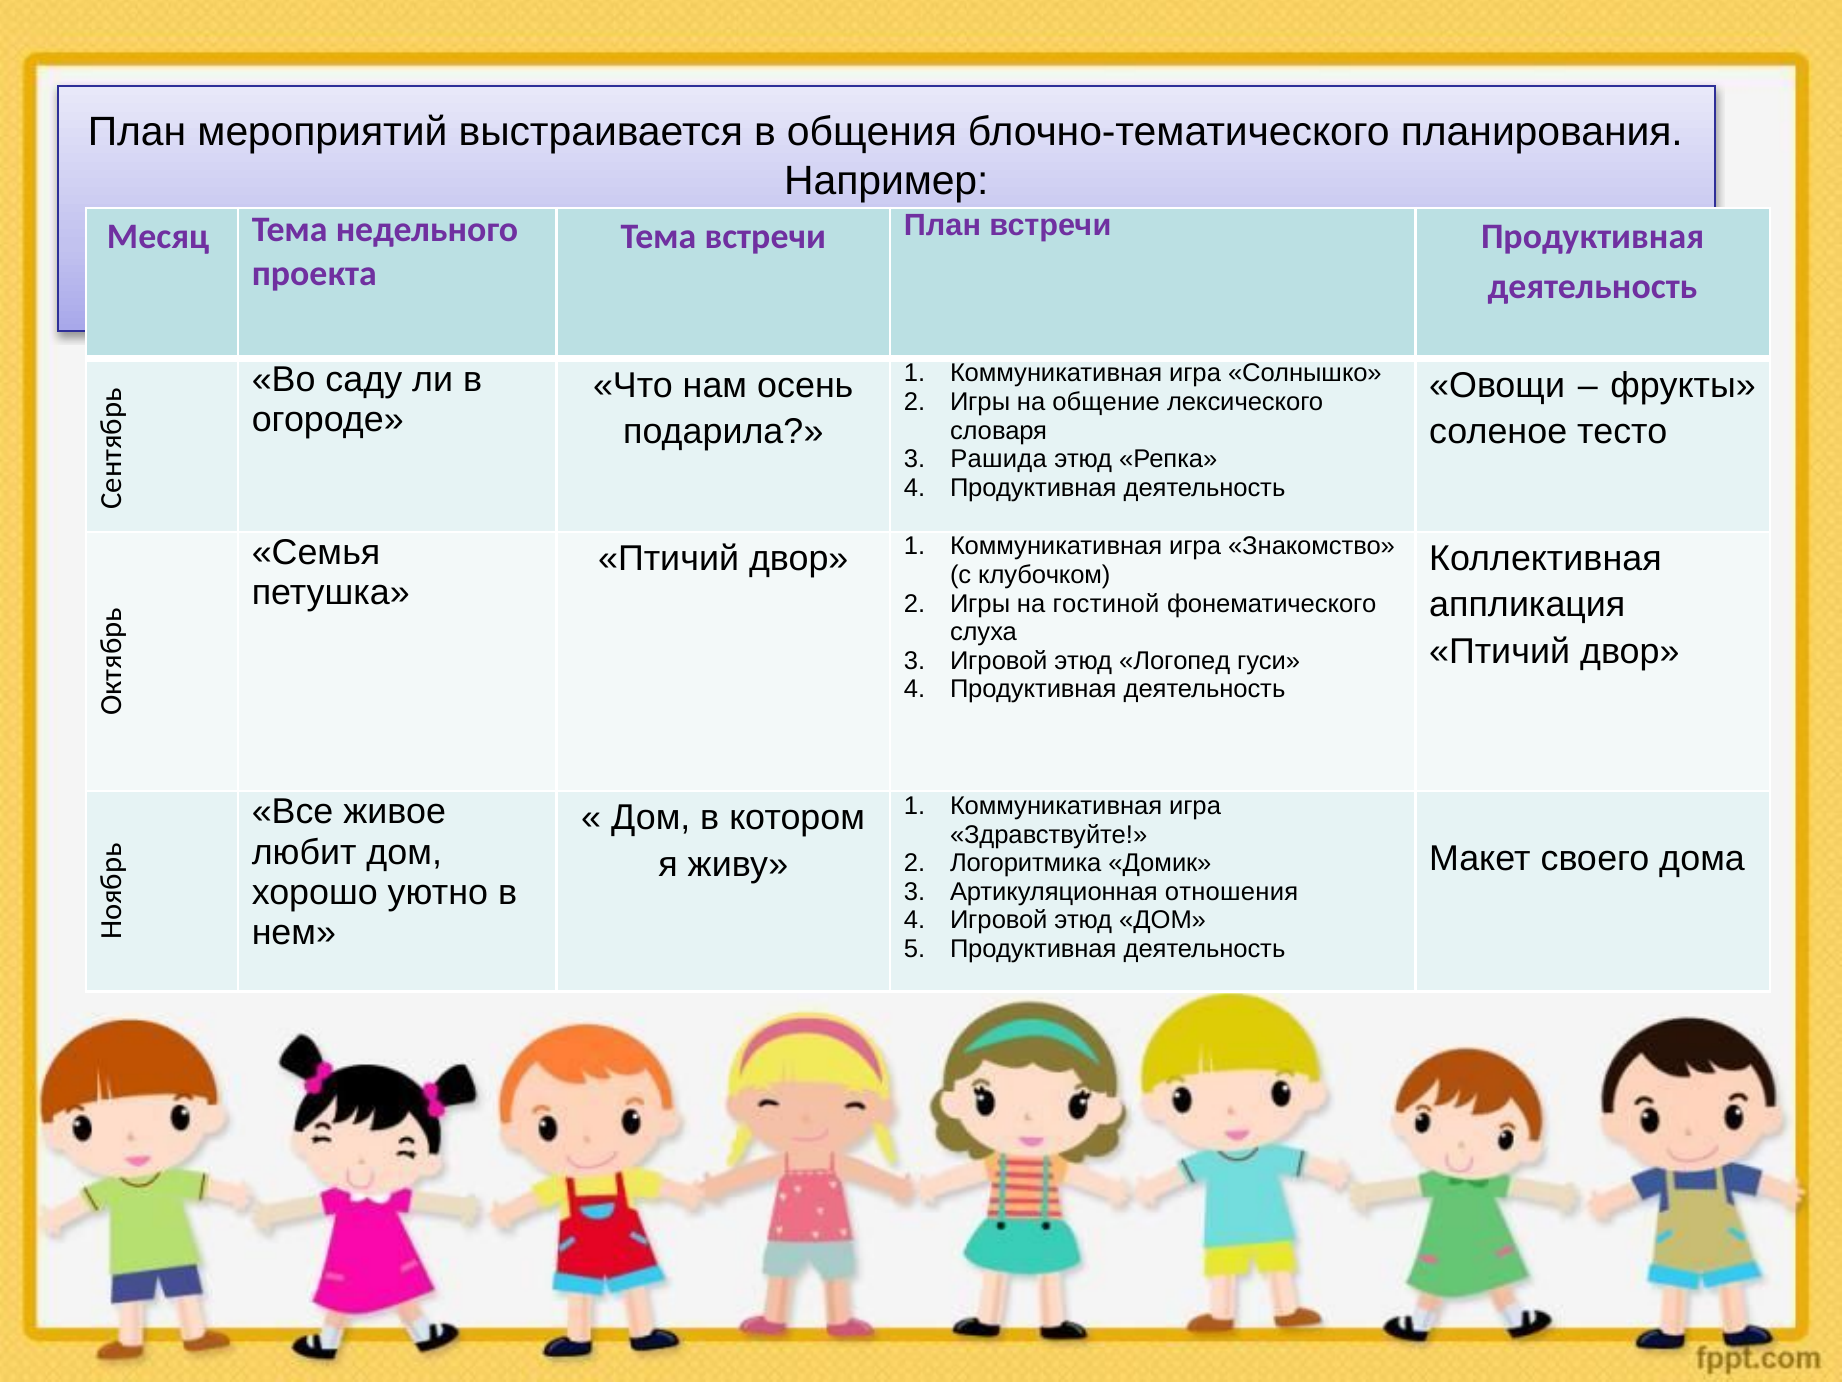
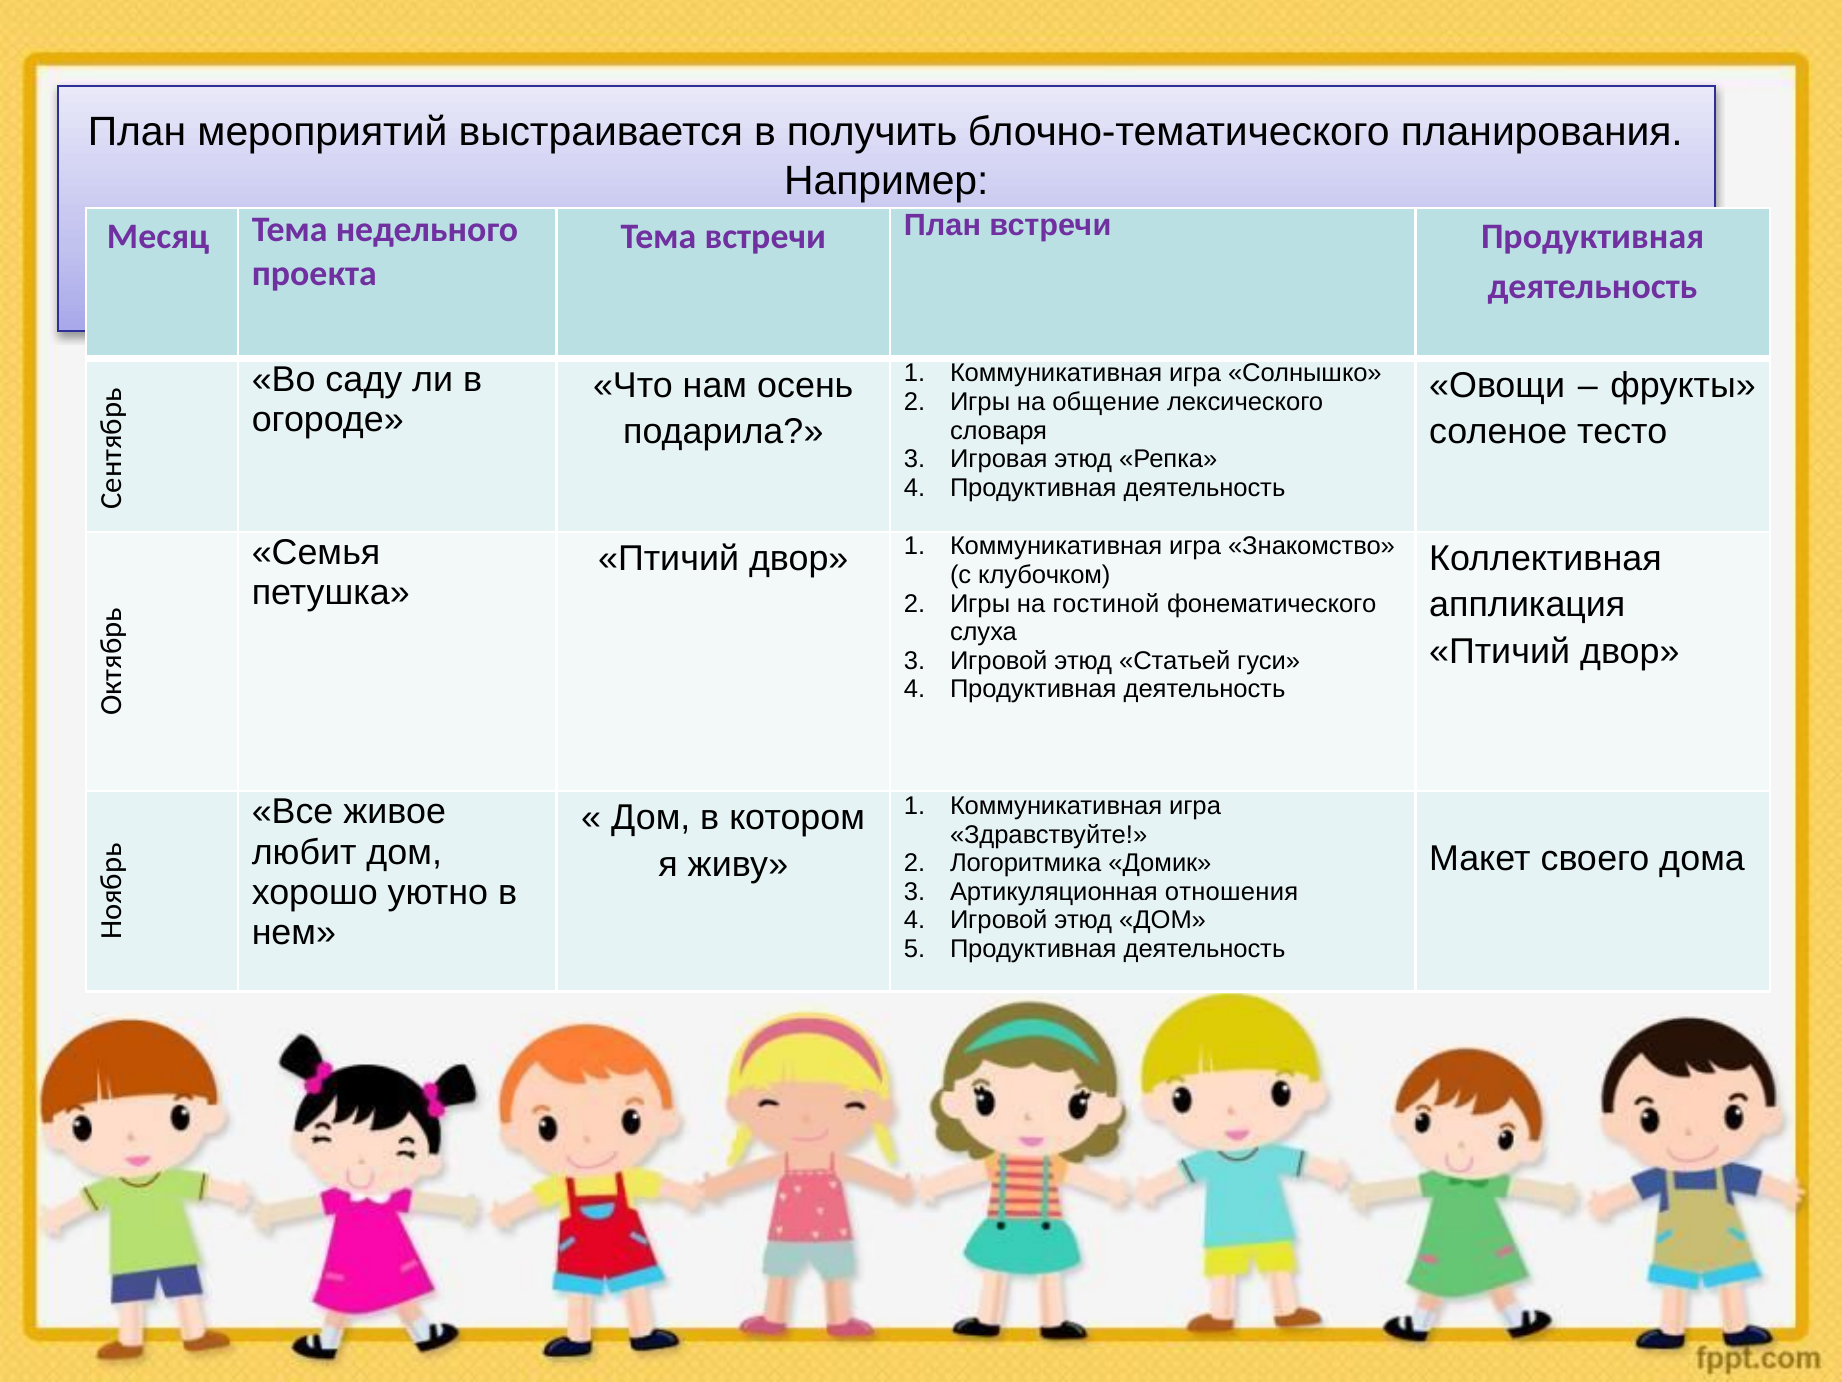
общения: общения -> получить
Рашида: Рашида -> Игровая
Логопед: Логопед -> Статьей
